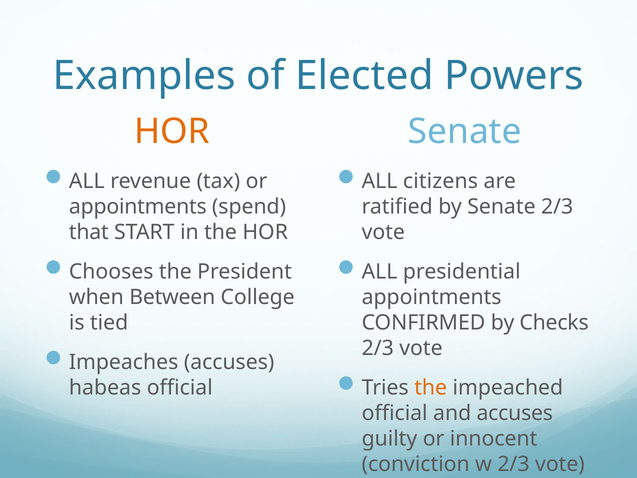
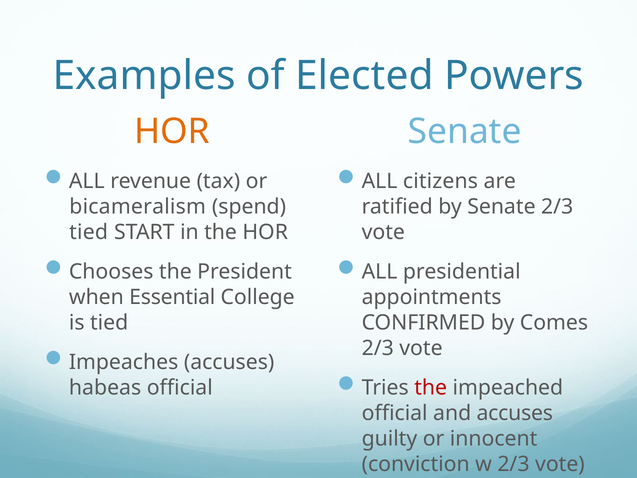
appointments at (138, 206): appointments -> bicameralism
that at (89, 232): that -> tied
Between: Between -> Essential
Checks: Checks -> Comes
the at (431, 388) colour: orange -> red
